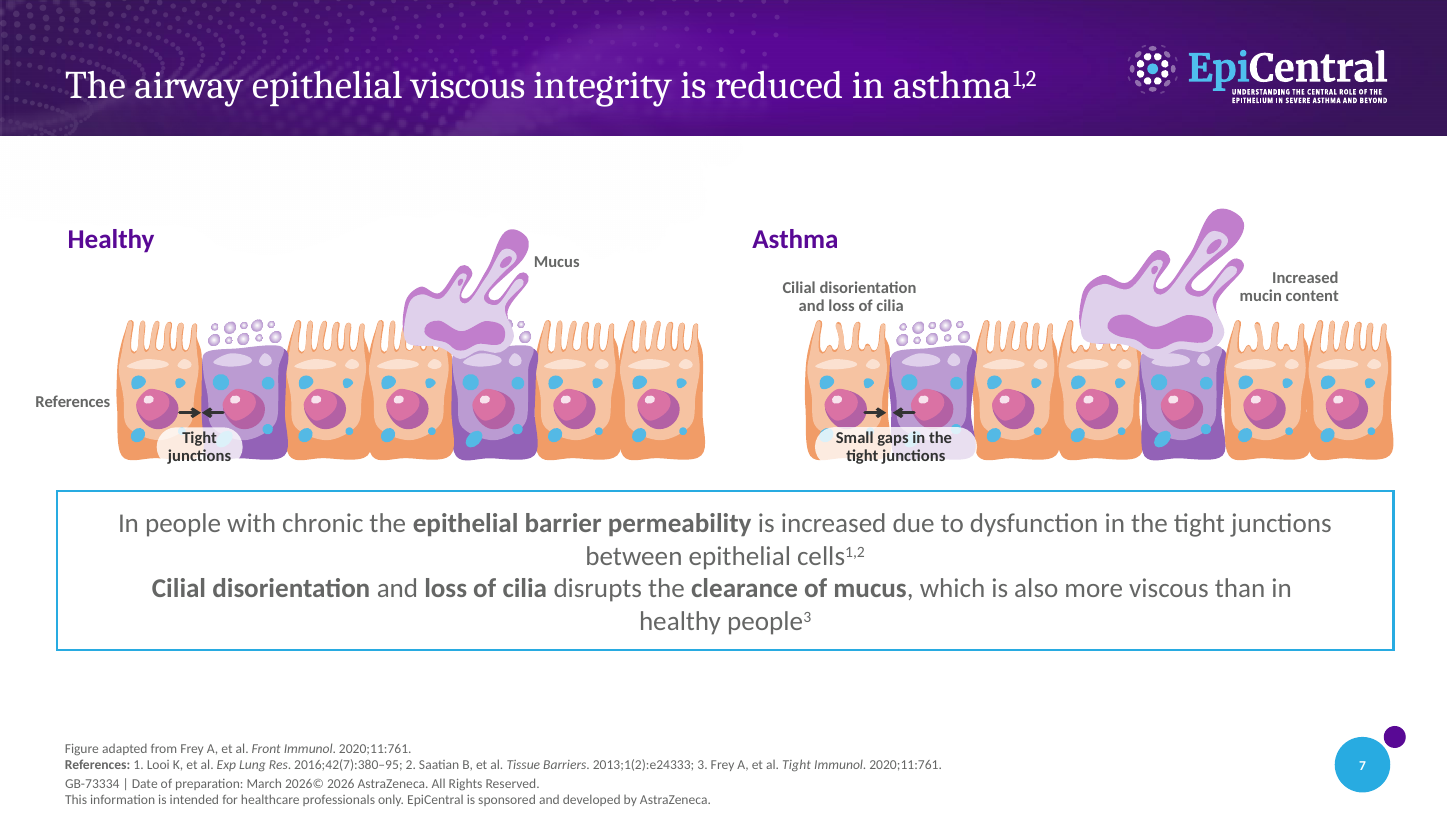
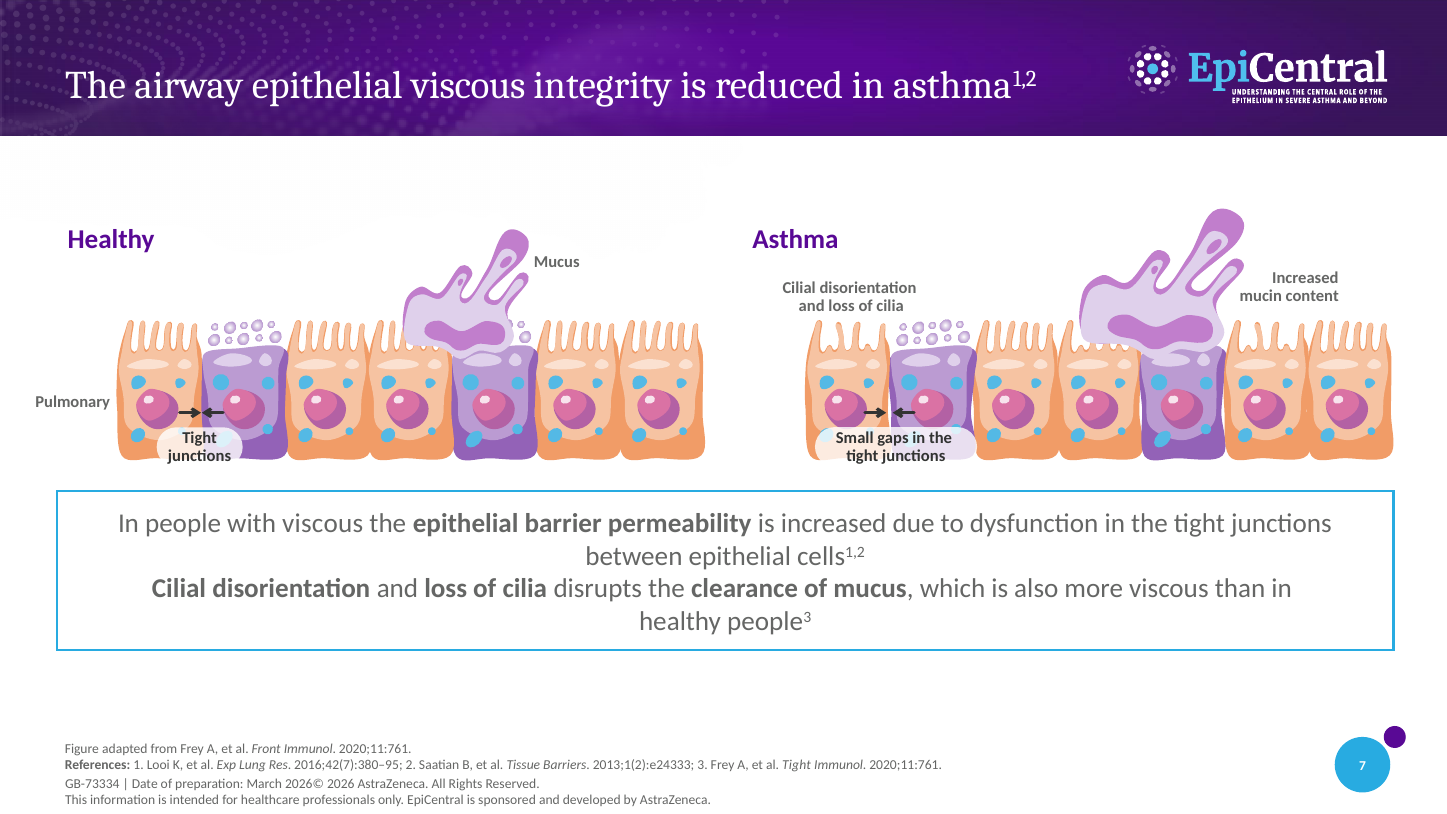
References at (73, 402): References -> Pulmonary
with chronic: chronic -> viscous
